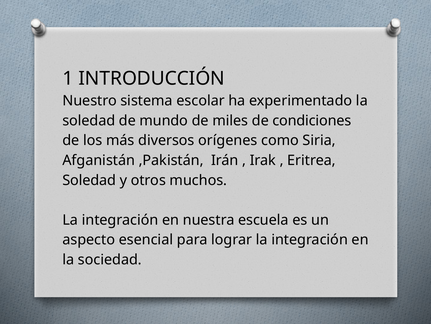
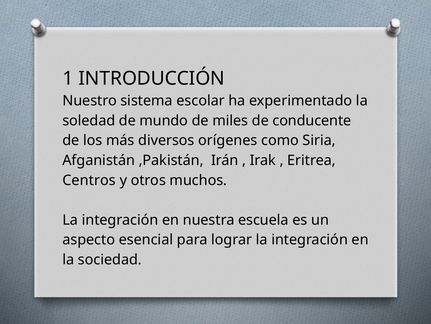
condiciones: condiciones -> conducente
Soledad at (89, 180): Soledad -> Centros
